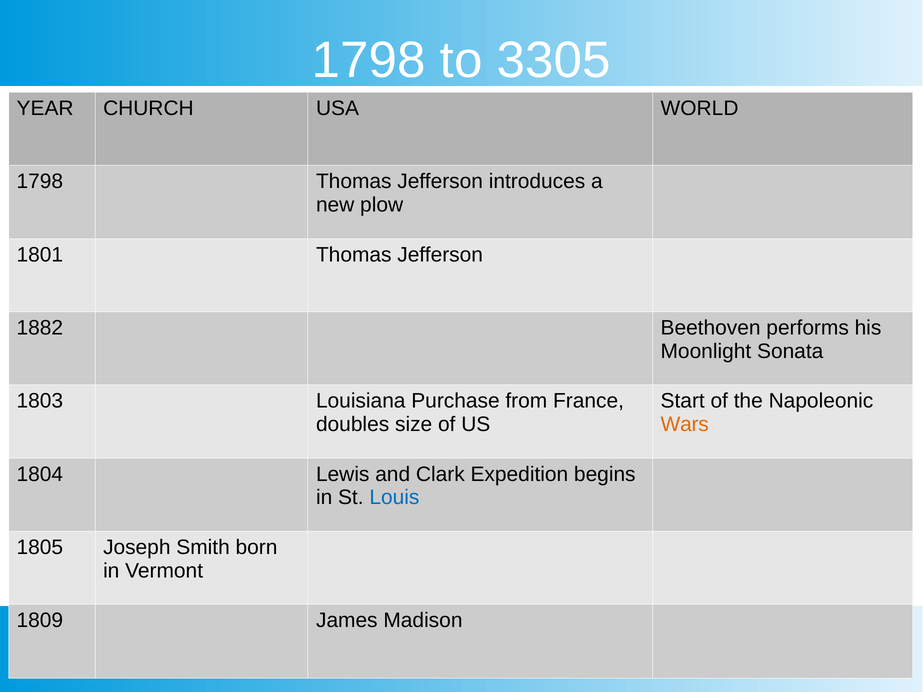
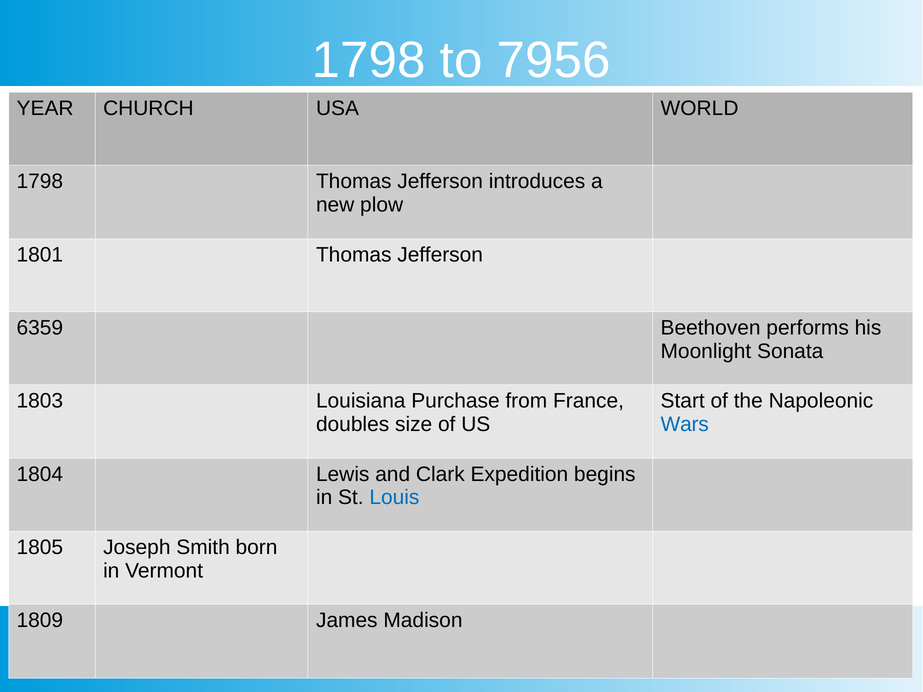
3305: 3305 -> 7956
1882: 1882 -> 6359
Wars colour: orange -> blue
